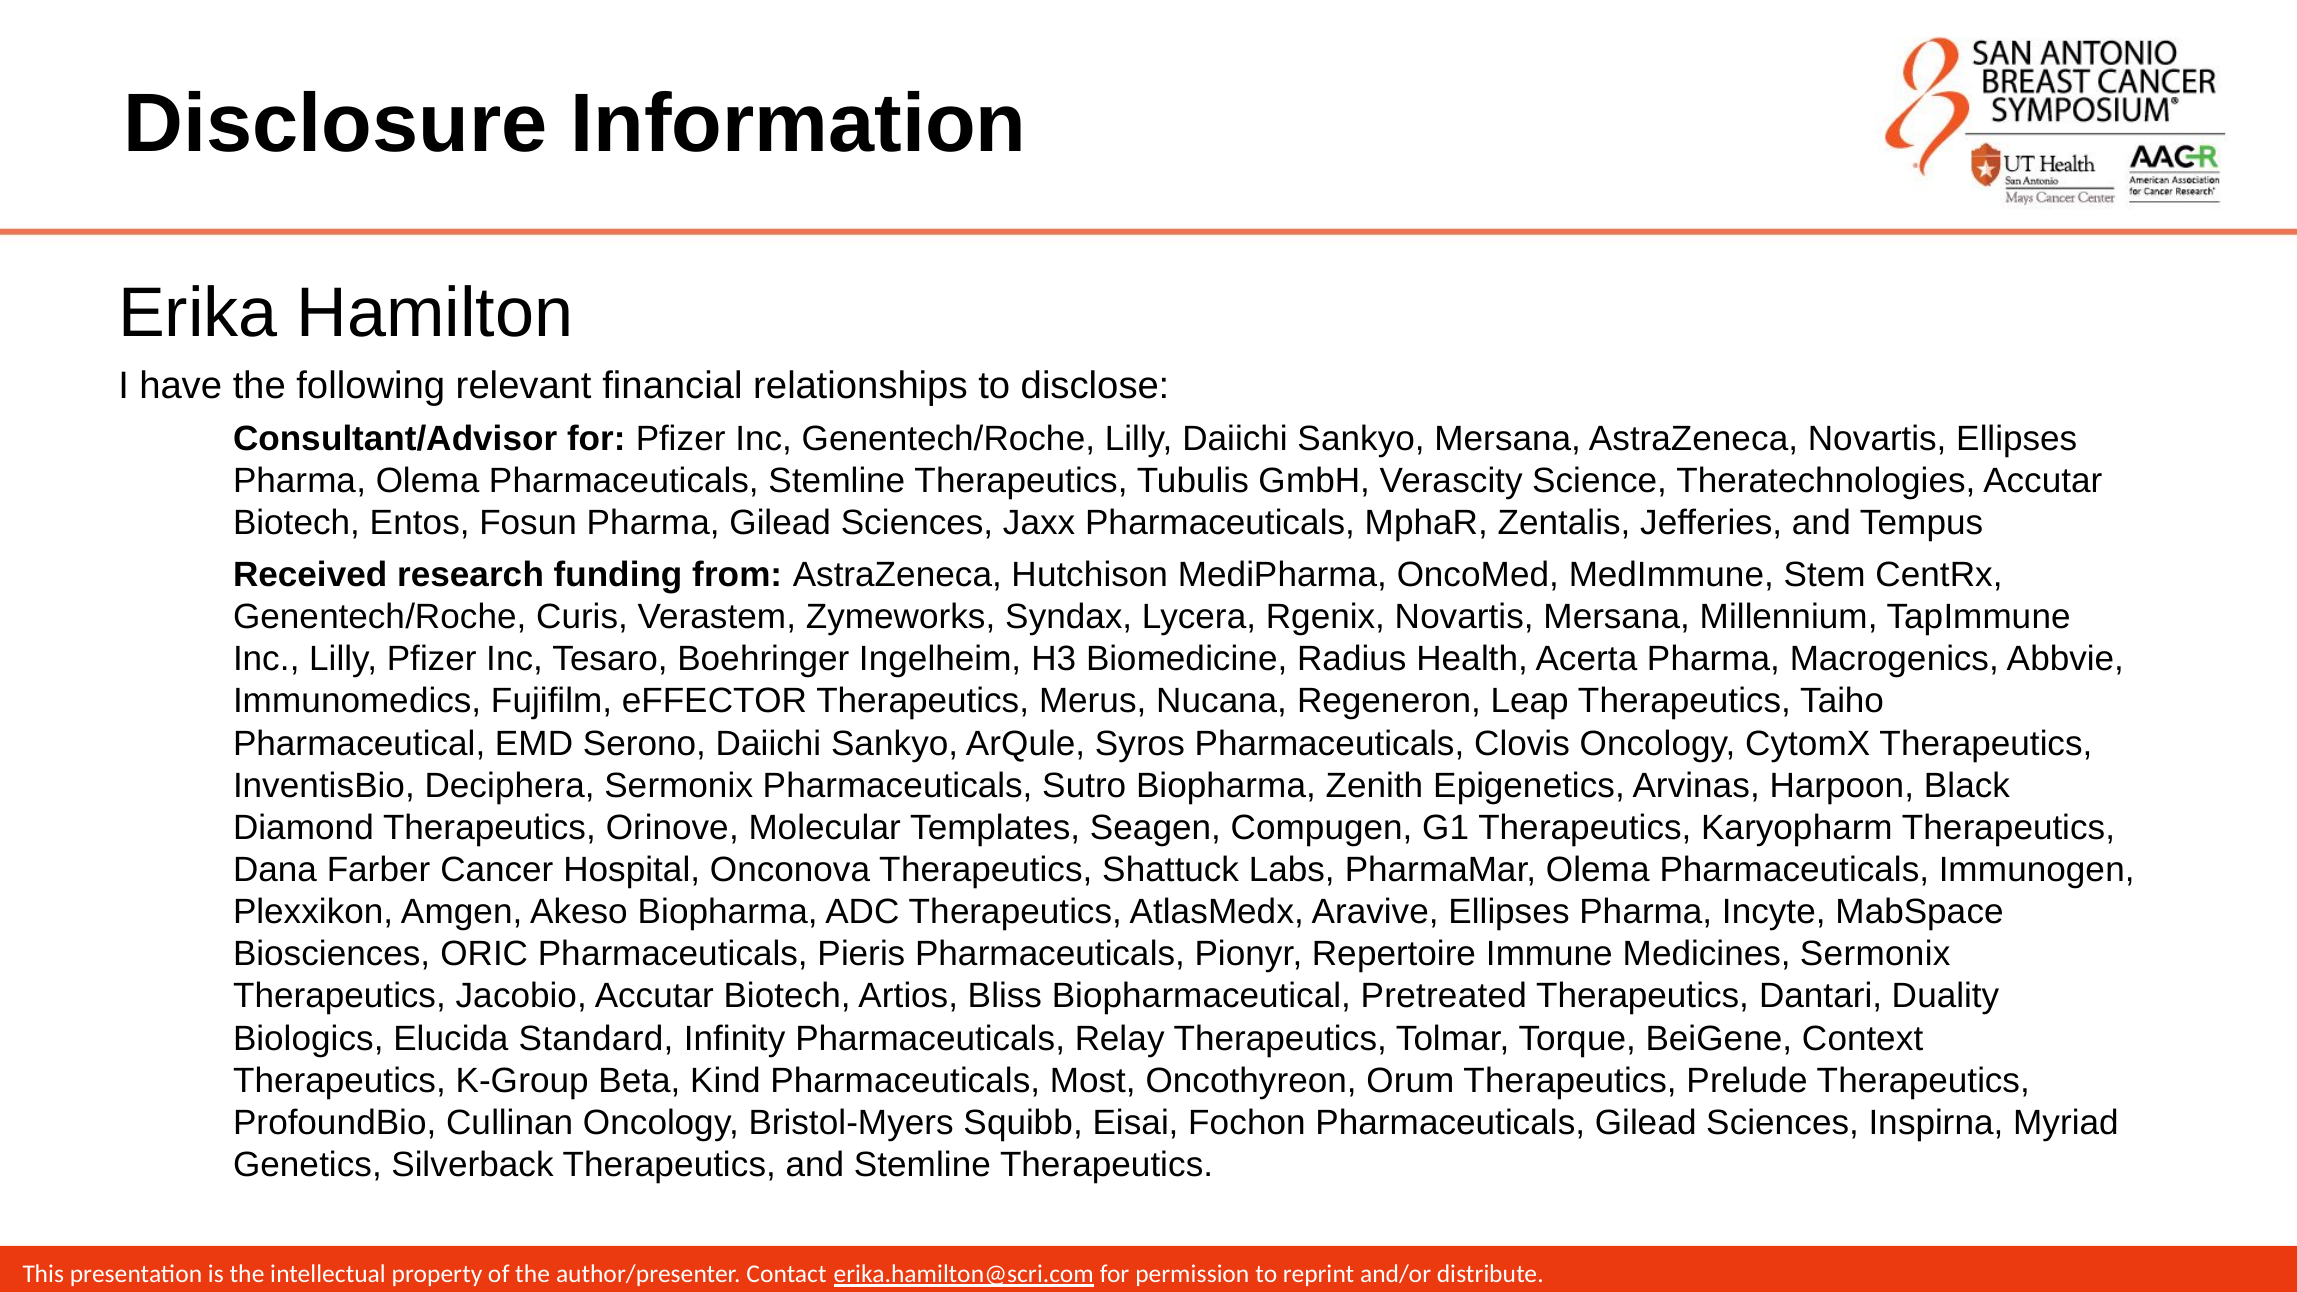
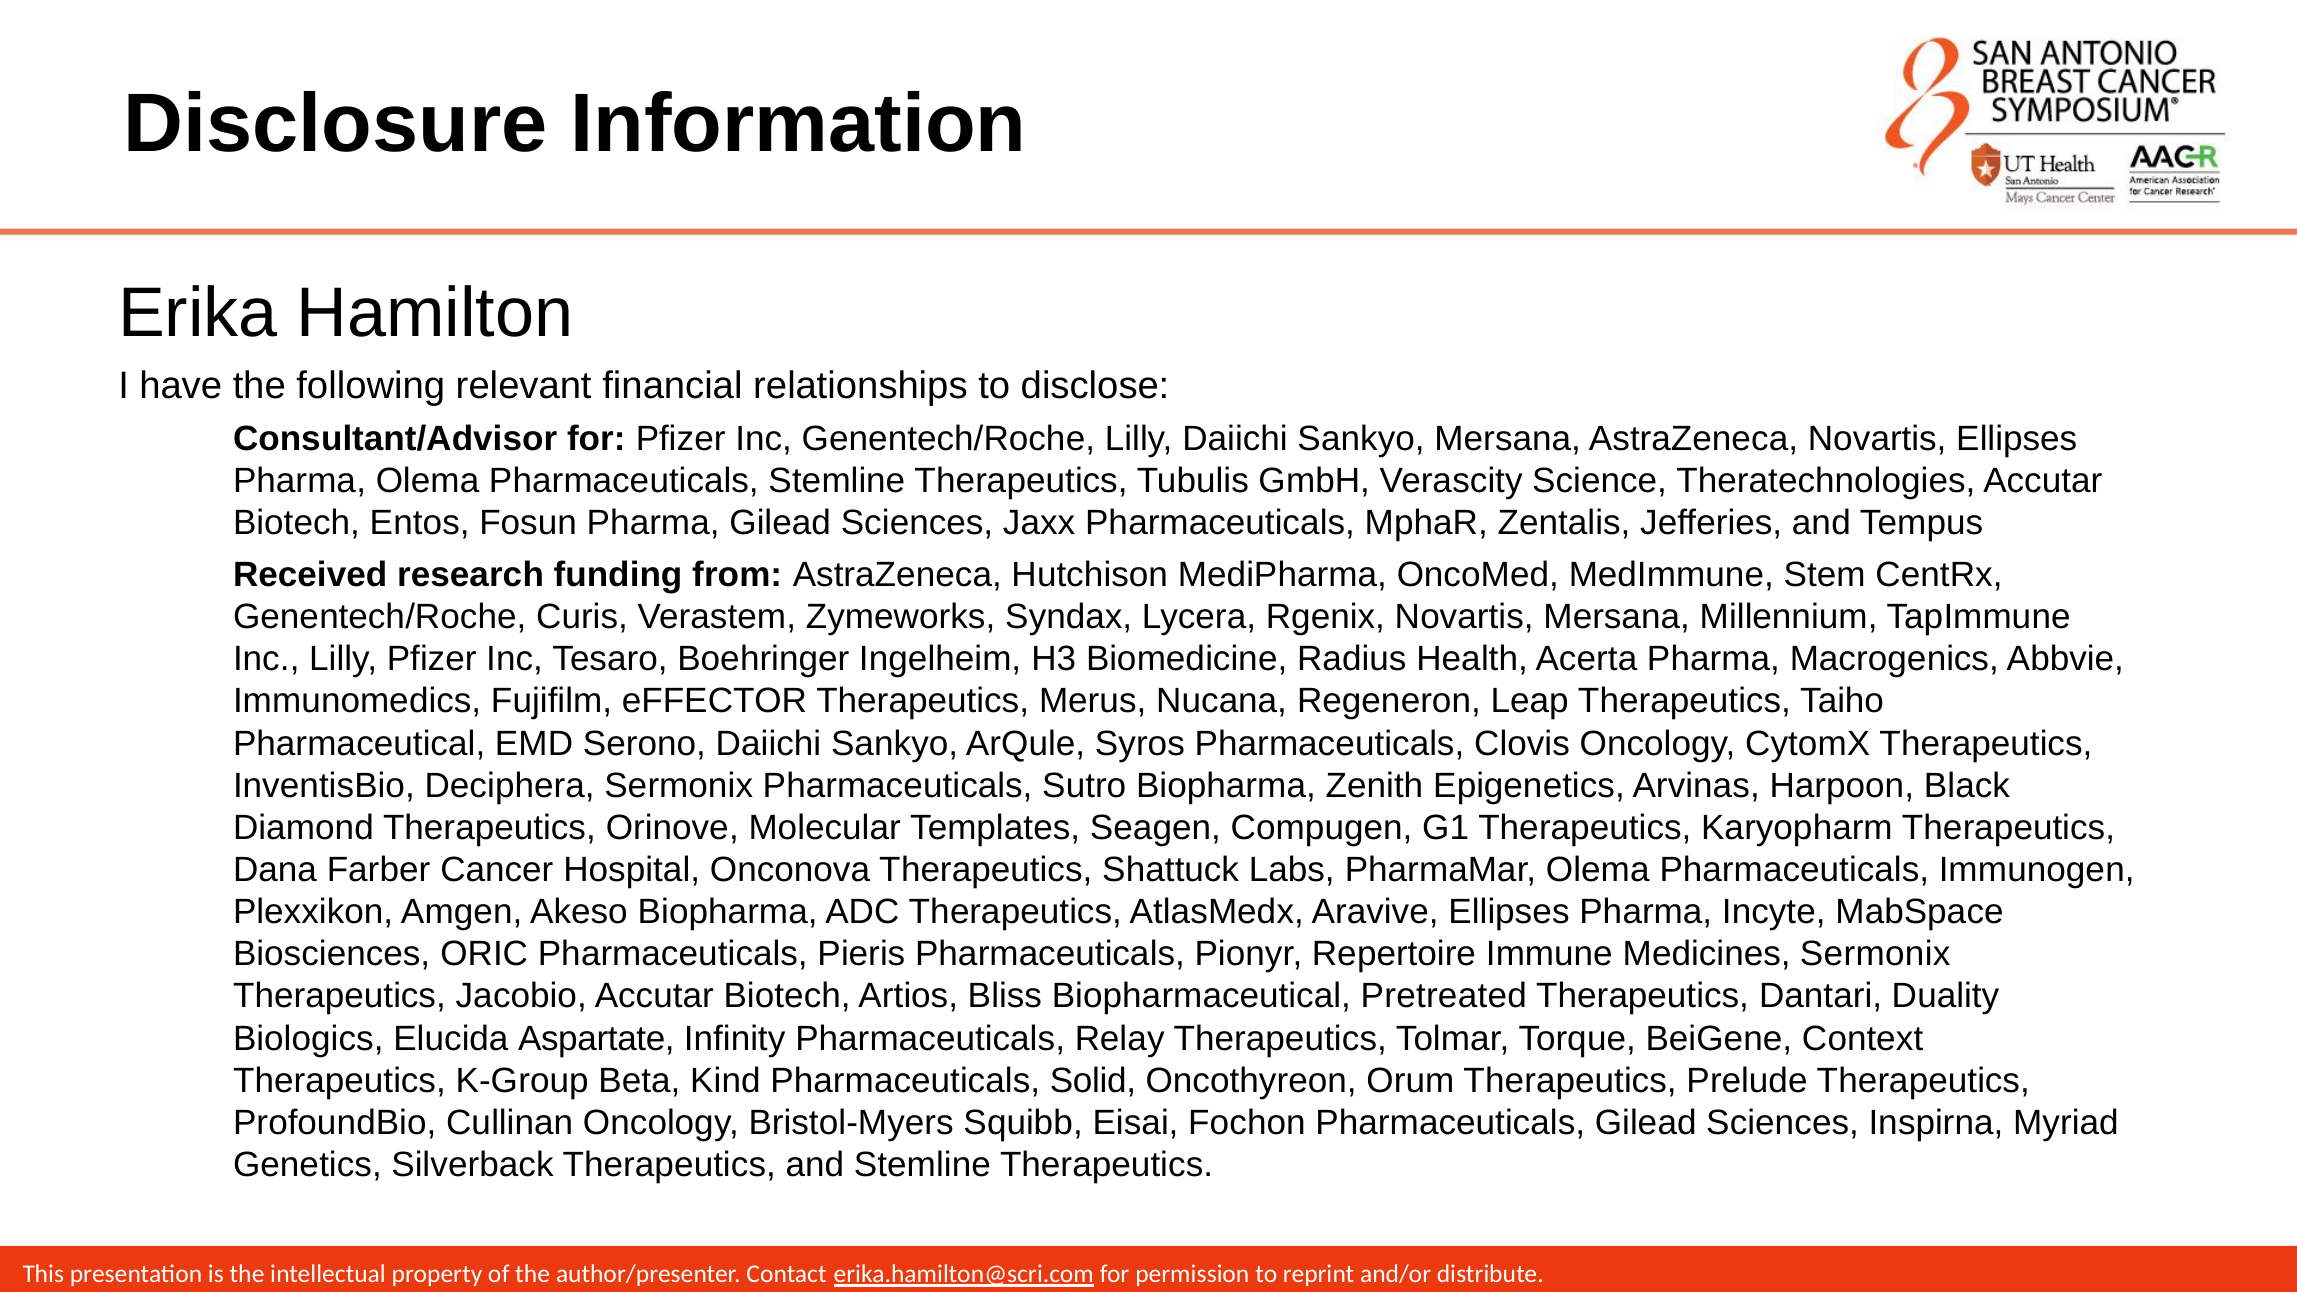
Standard: Standard -> Aspartate
Most: Most -> Solid
